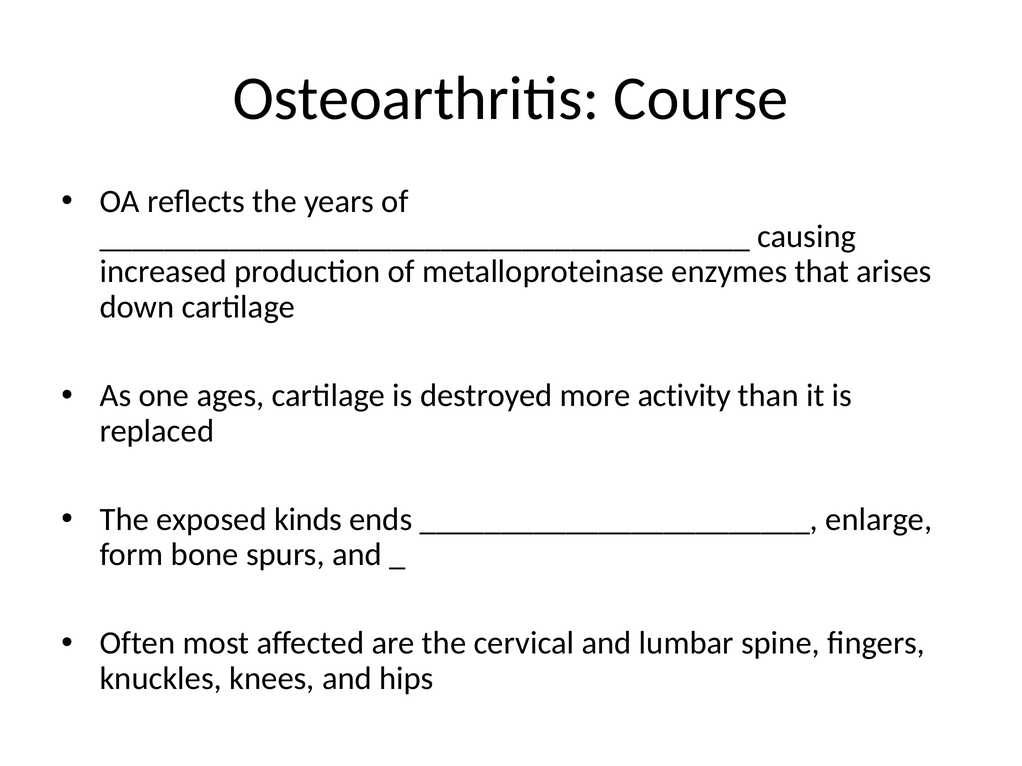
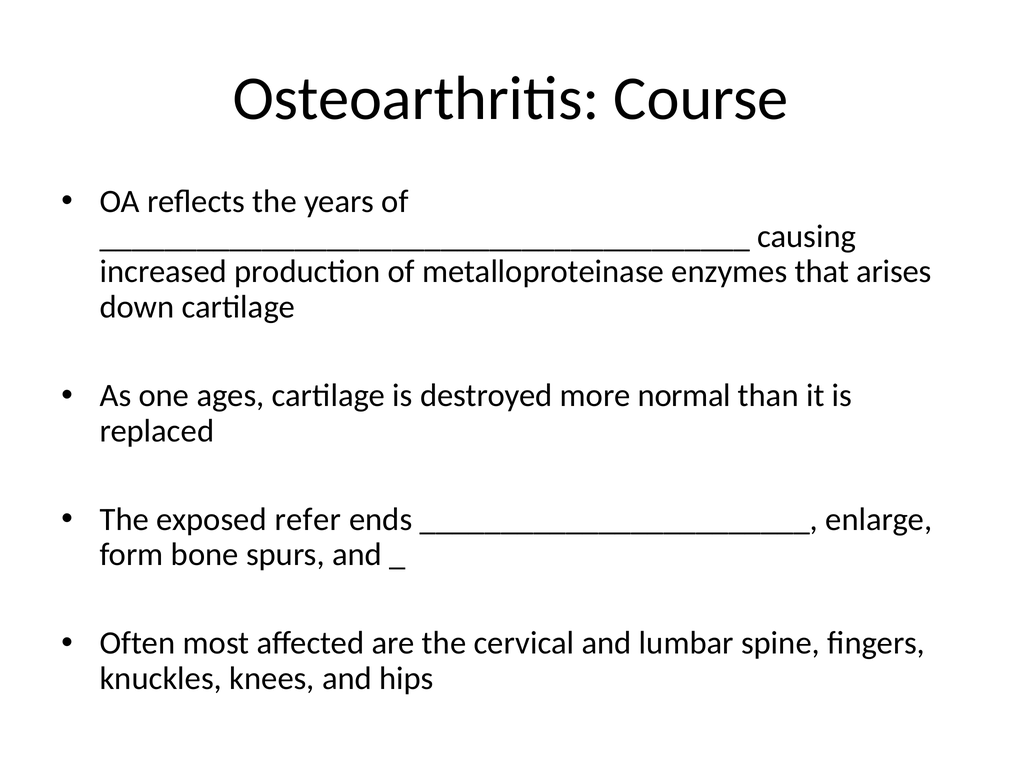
activity: activity -> normal
kinds: kinds -> refer
